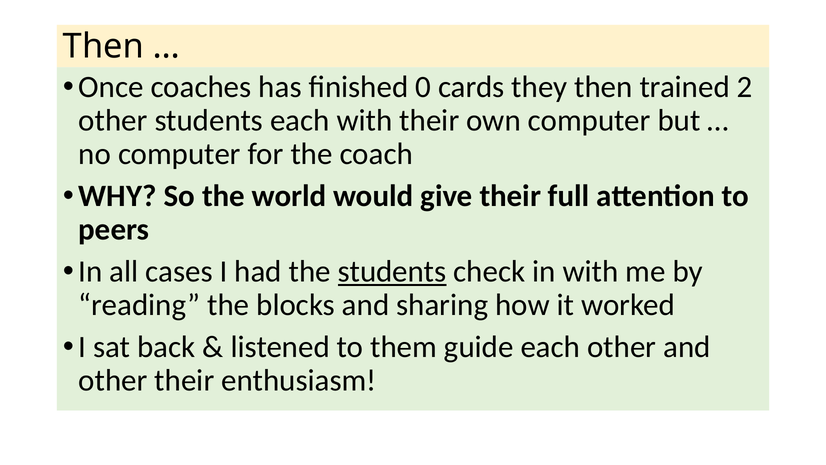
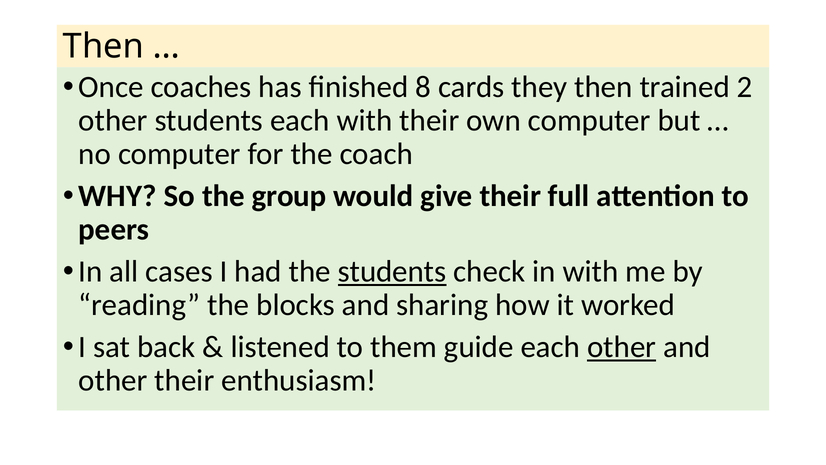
0: 0 -> 8
world: world -> group
other at (622, 347) underline: none -> present
